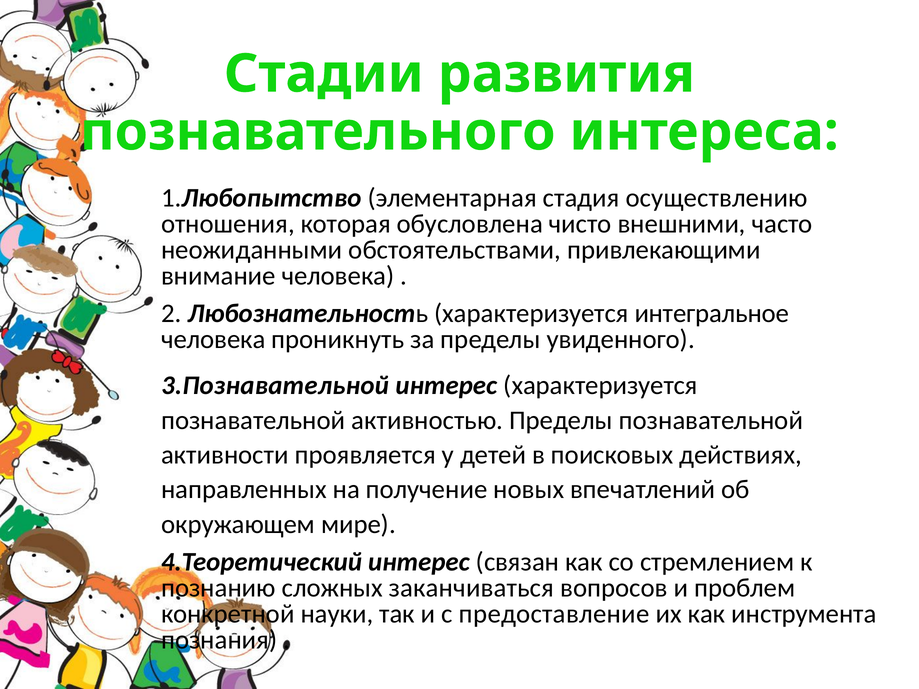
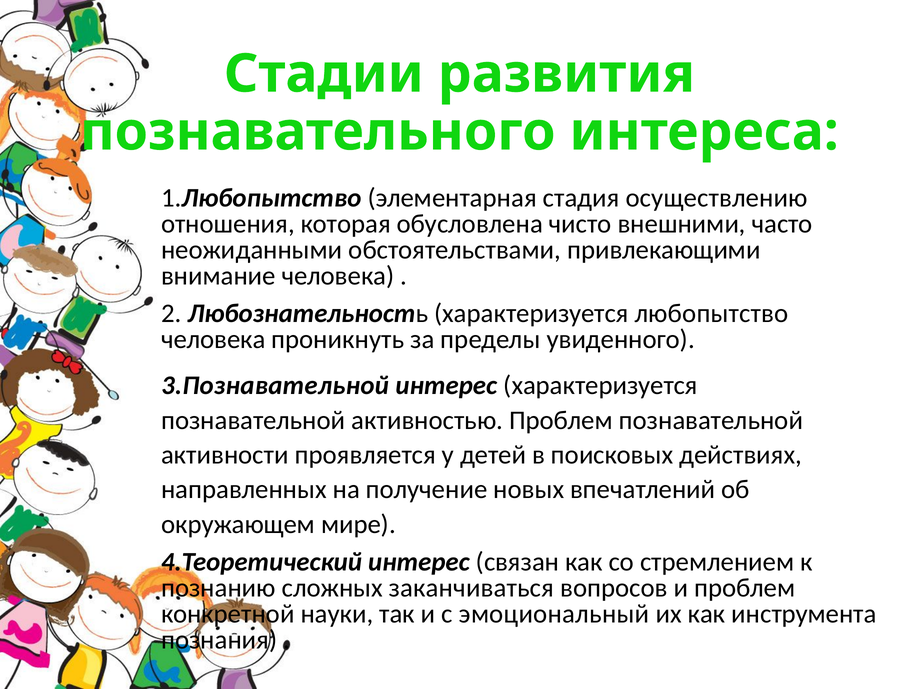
интегральное: интегральное -> любопытство
активностью Пределы: Пределы -> Проблем
предоставление: предоставление -> эмоциональный
